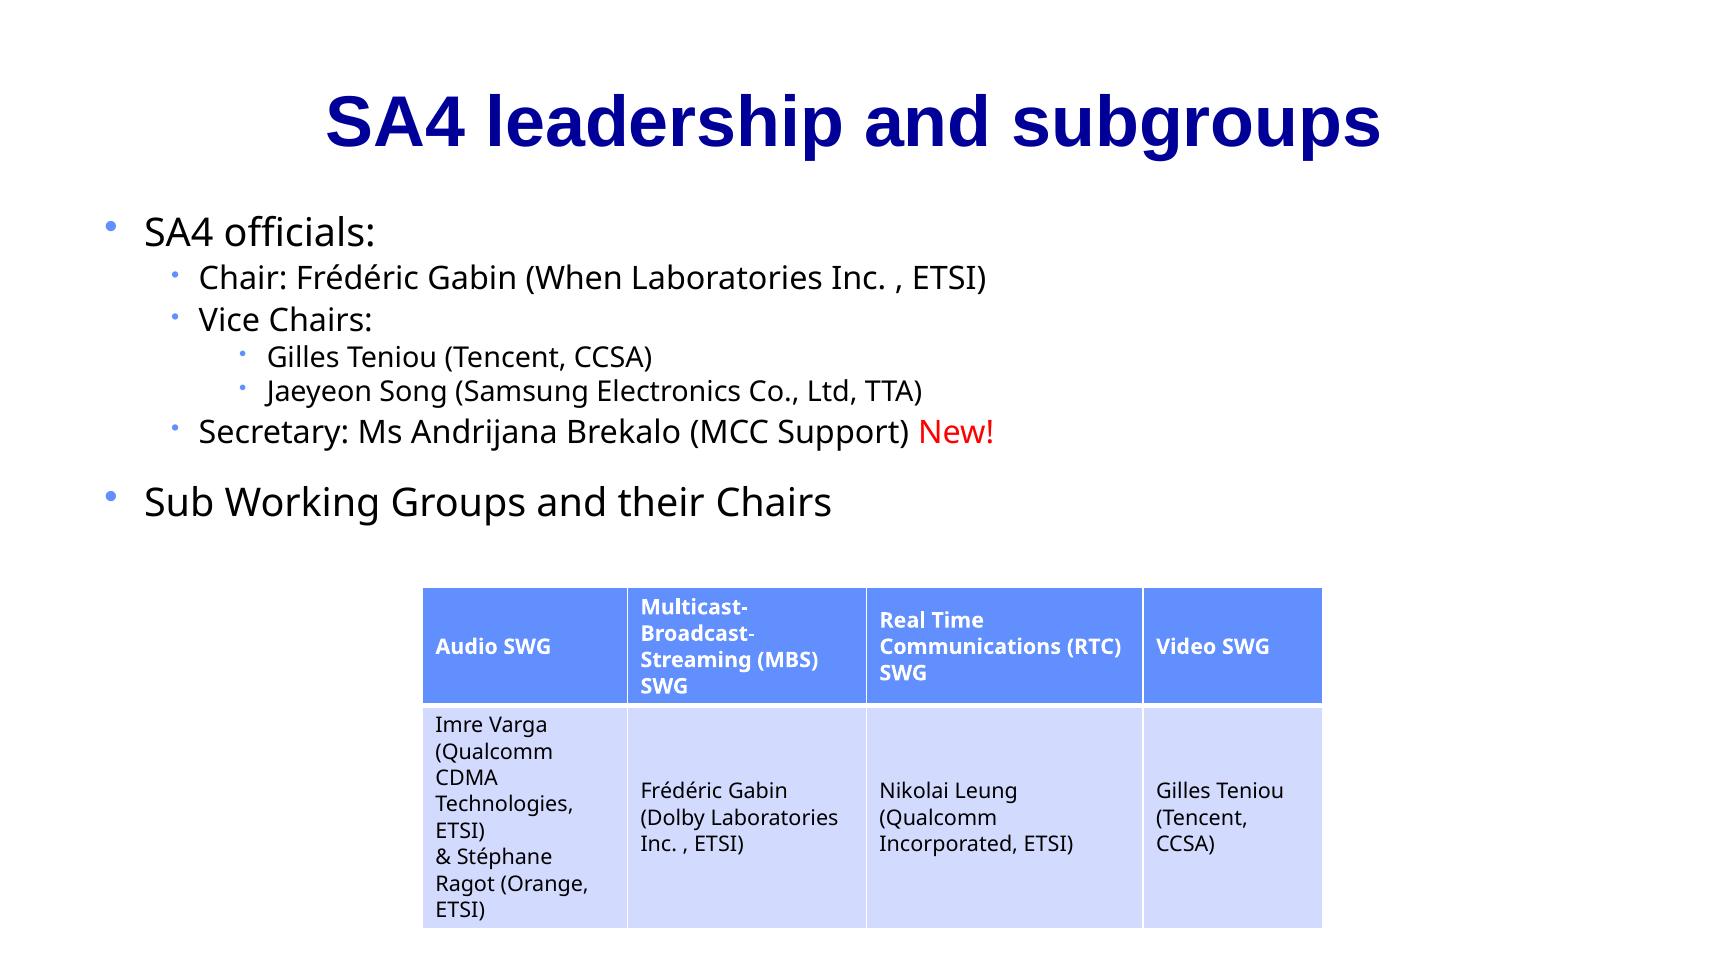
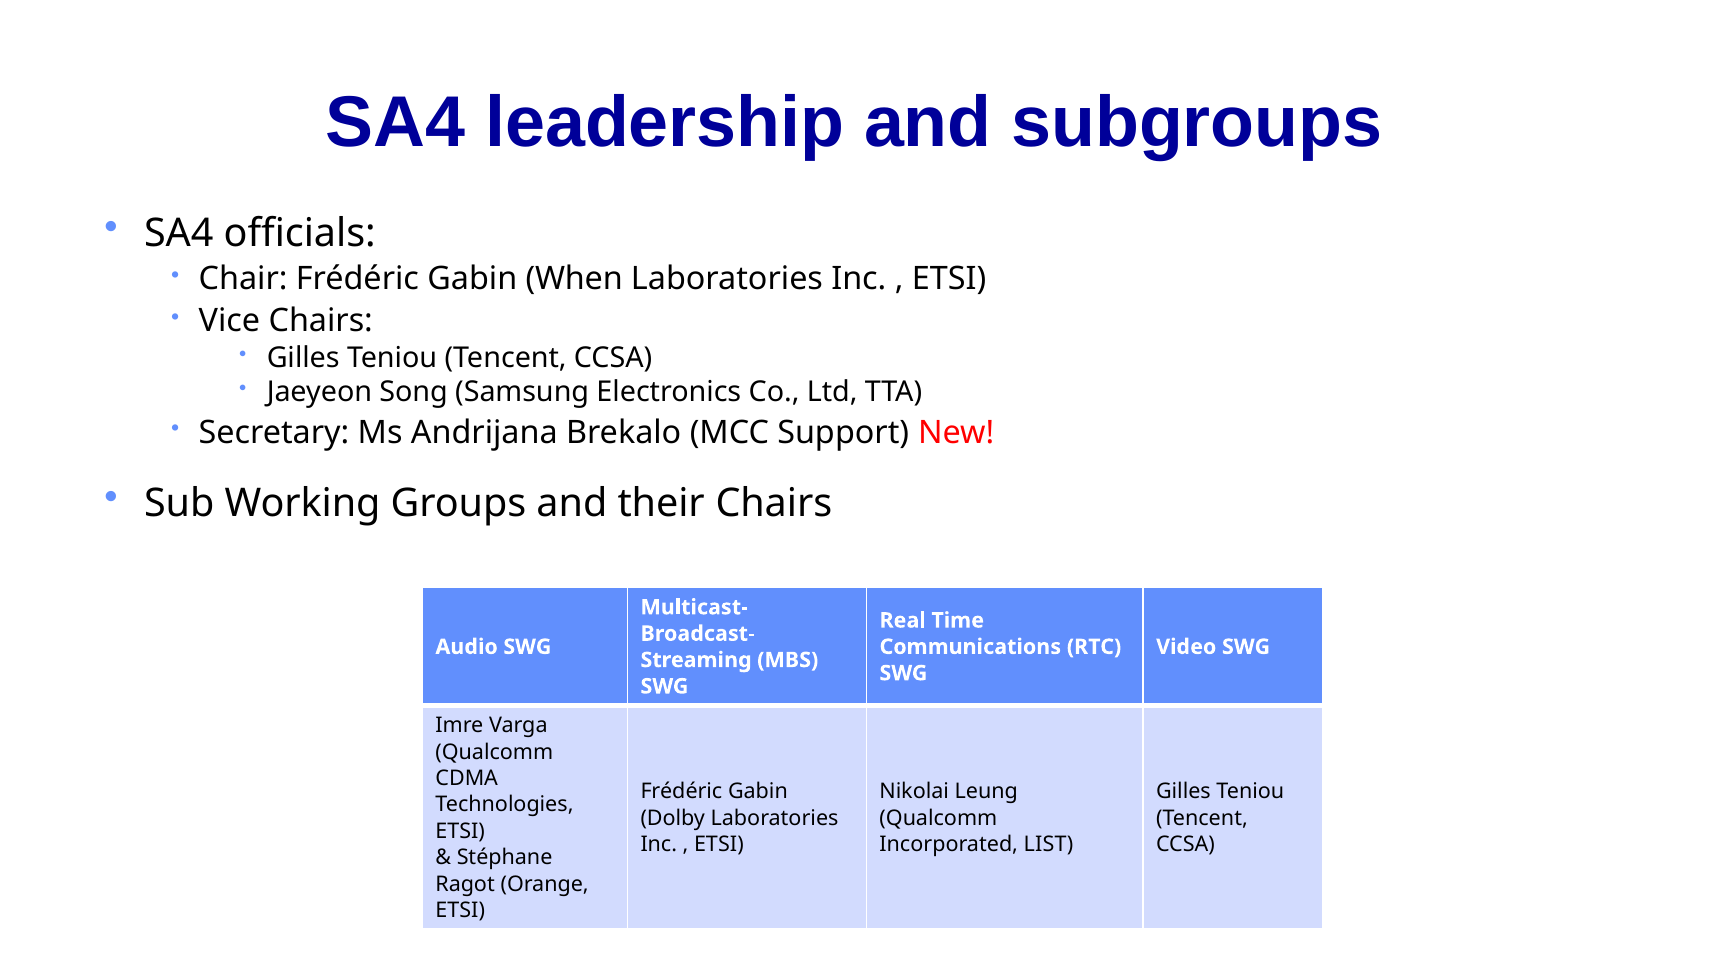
Incorporated ETSI: ETSI -> LIST
